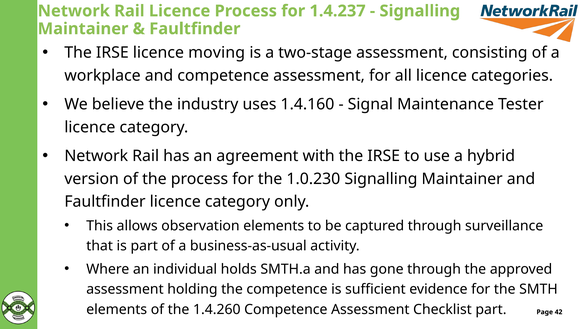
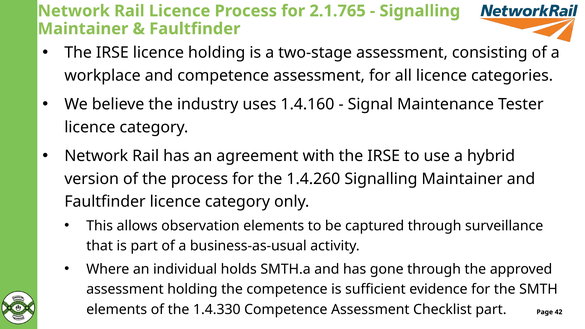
1.4.237: 1.4.237 -> 2.1.765
licence moving: moving -> holding
1.0.230: 1.0.230 -> 1.4.260
1.4.260: 1.4.260 -> 1.4.330
